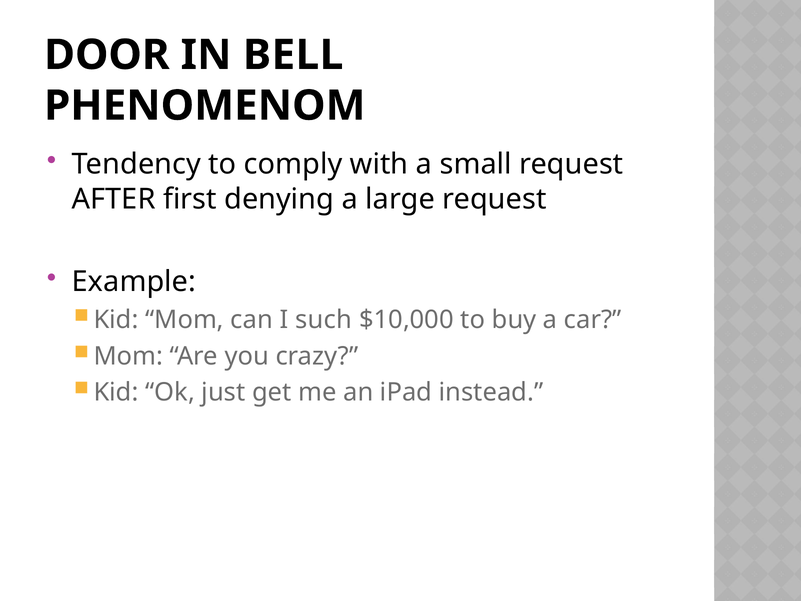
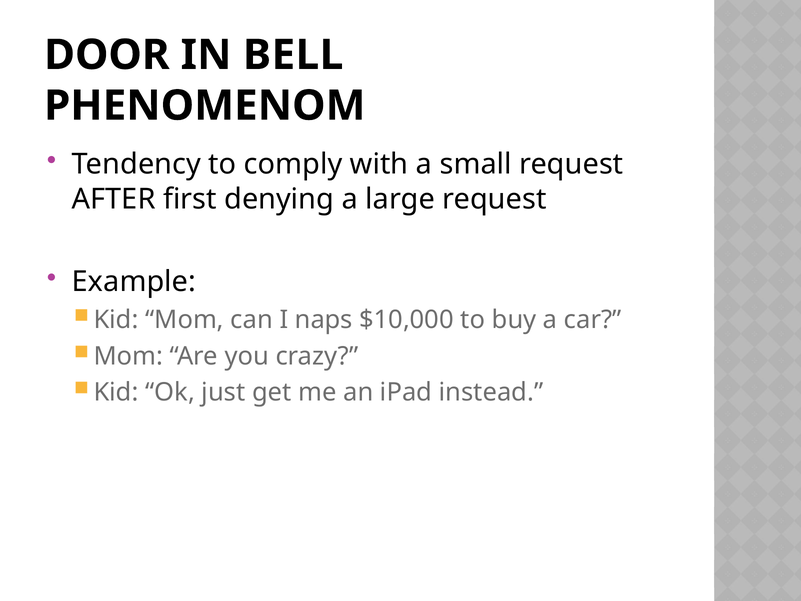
such: such -> naps
